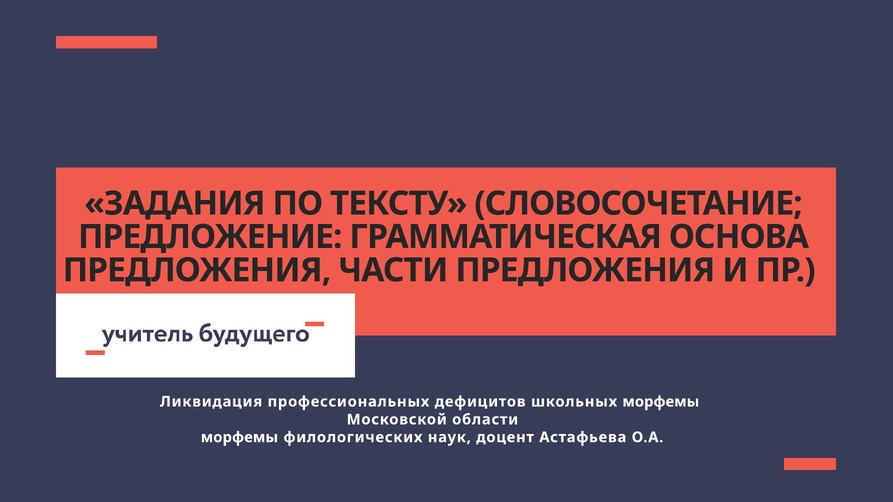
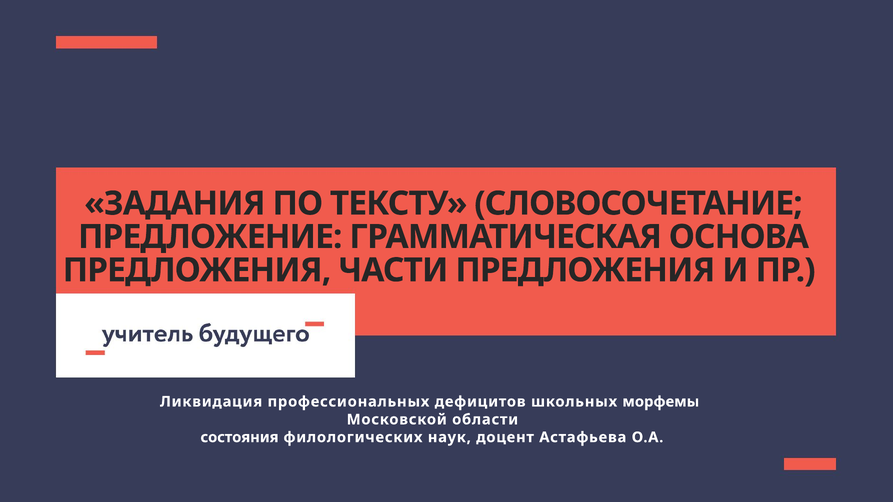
морфемы at (239, 438): морфемы -> состояния
